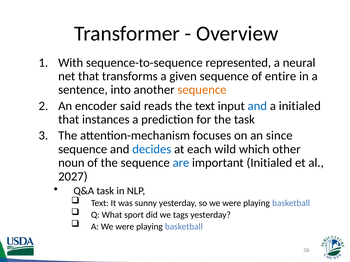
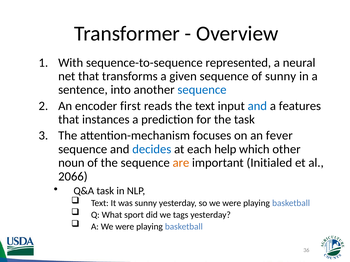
of entire: entire -> sunny
sequence at (202, 90) colour: orange -> blue
said: said -> first
a initialed: initialed -> features
since: since -> fever
wild: wild -> help
are colour: blue -> orange
2027: 2027 -> 2066
